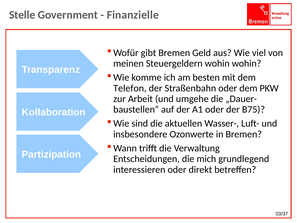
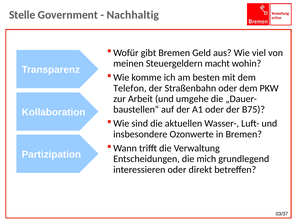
Finanzielle: Finanzielle -> Nachhaltig
Steuergeldern wohin: wohin -> macht
